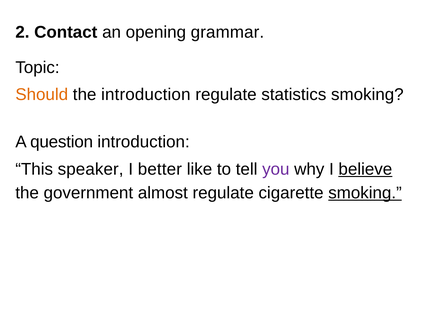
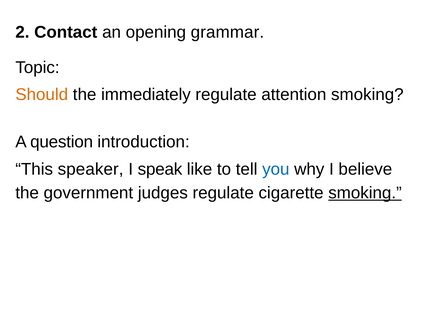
the introduction: introduction -> immediately
statistics: statistics -> attention
better: better -> speak
you colour: purple -> blue
believe underline: present -> none
almost: almost -> judges
